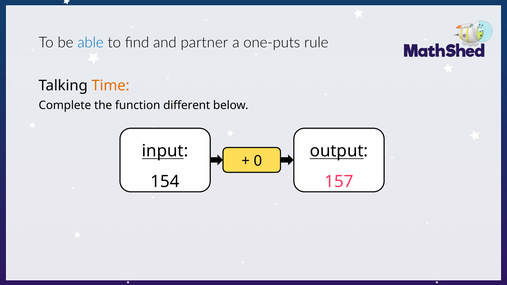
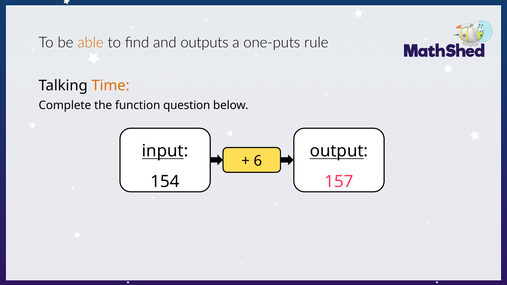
able colour: blue -> orange
partner: partner -> outputs
different: different -> question
0: 0 -> 6
